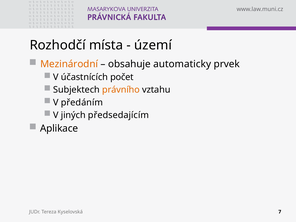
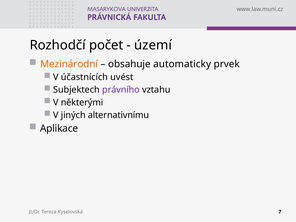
místa: místa -> počet
počet: počet -> uvést
právního colour: orange -> purple
předáním: předáním -> některými
předsedajícím: předsedajícím -> alternativnímu
